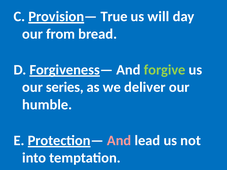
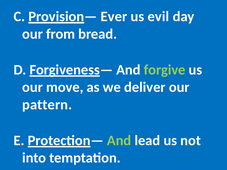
True: True -> Ever
will: will -> evil
series: series -> move
humble: humble -> pattern
And at (119, 141) colour: pink -> light green
